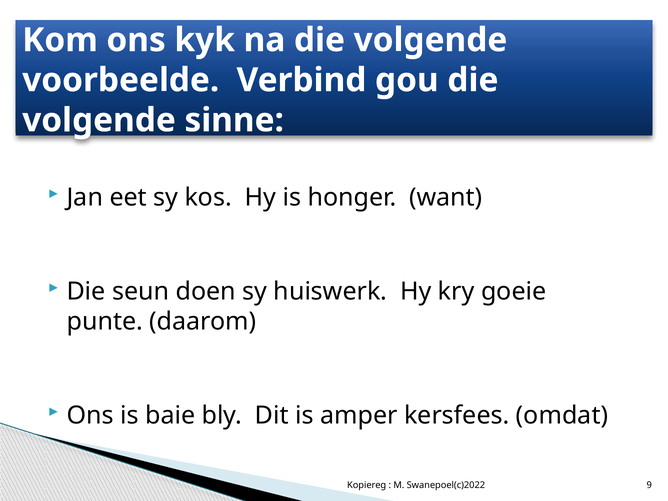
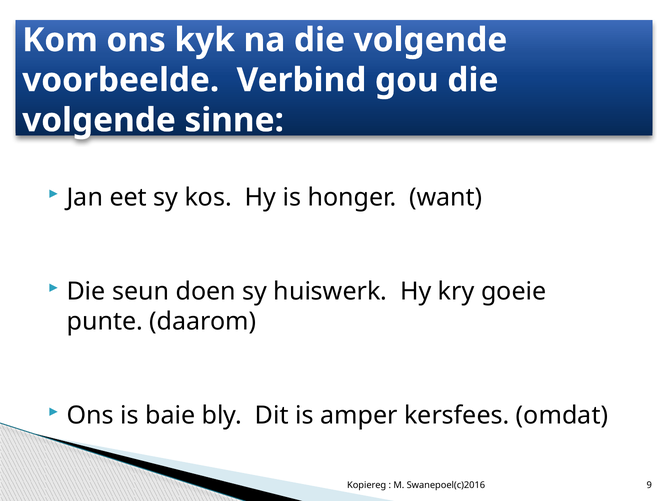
Swanepoel(c)2022: Swanepoel(c)2022 -> Swanepoel(c)2016
